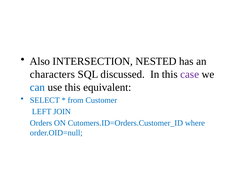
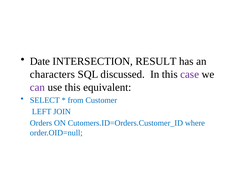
Also: Also -> Date
NESTED: NESTED -> RESULT
can colour: blue -> purple
